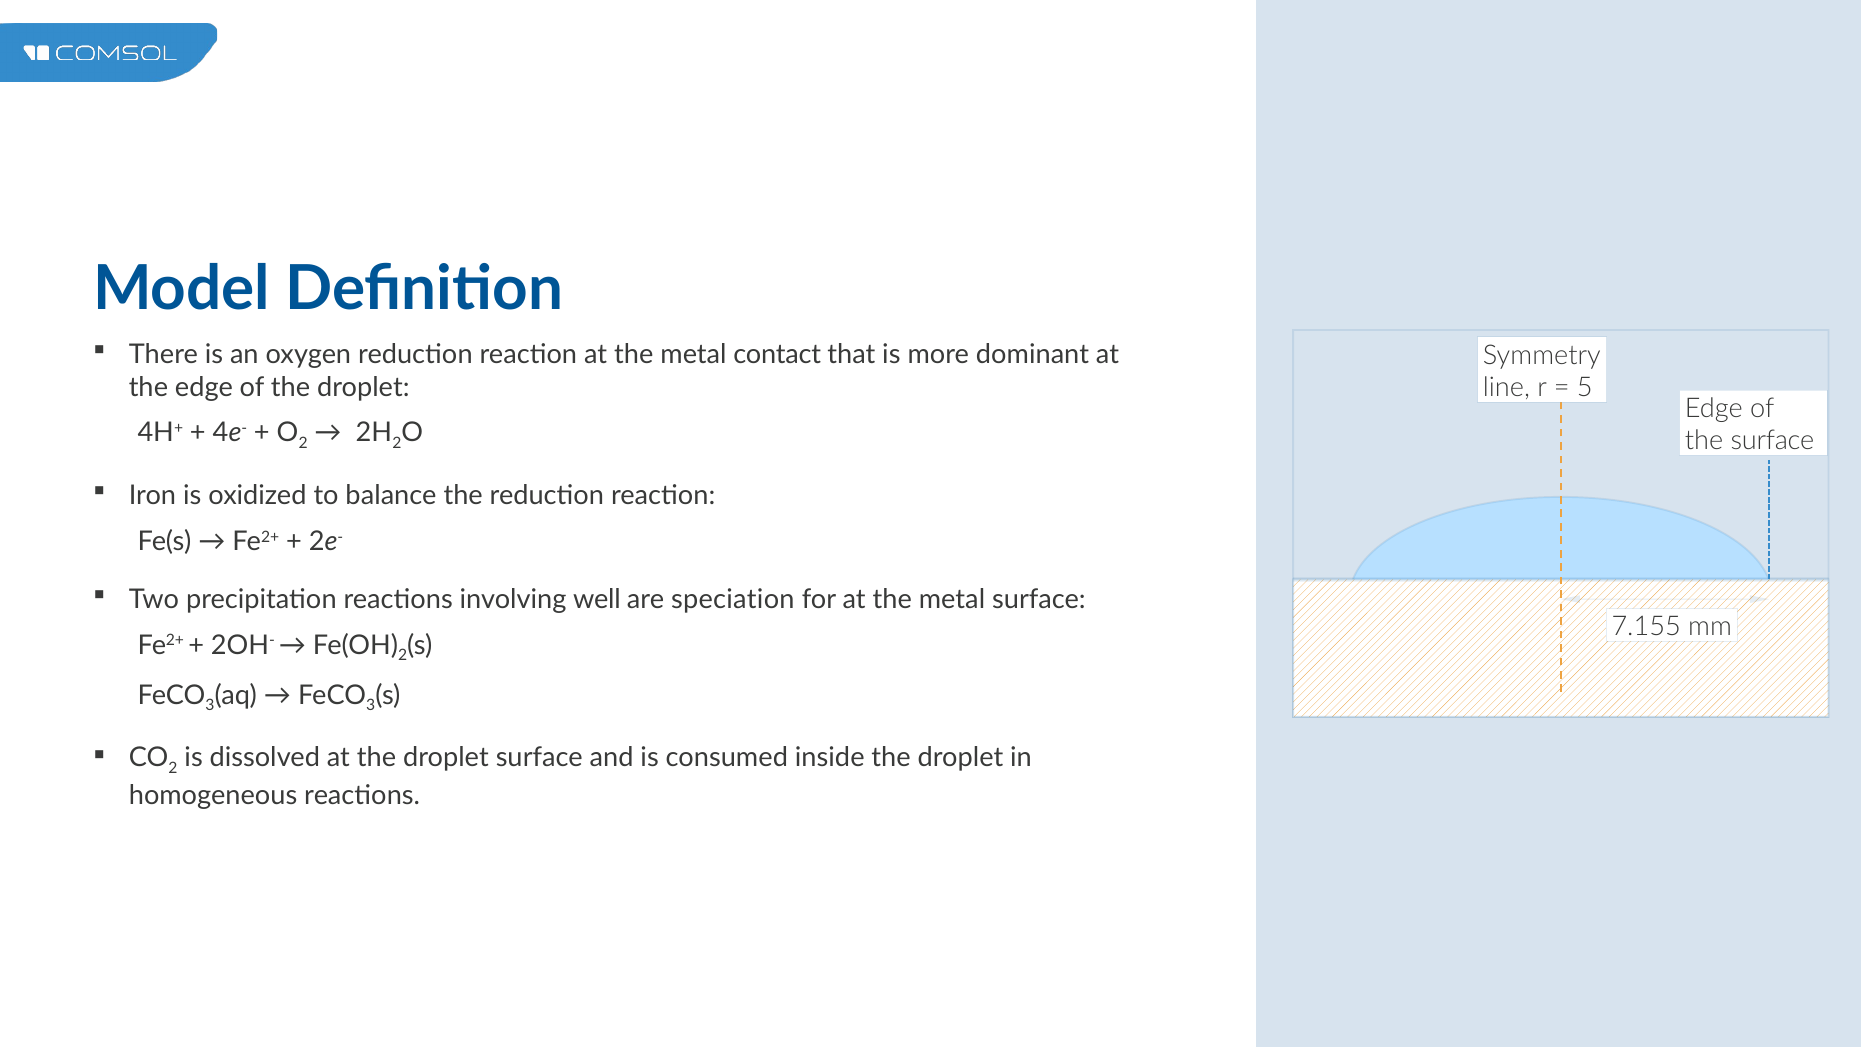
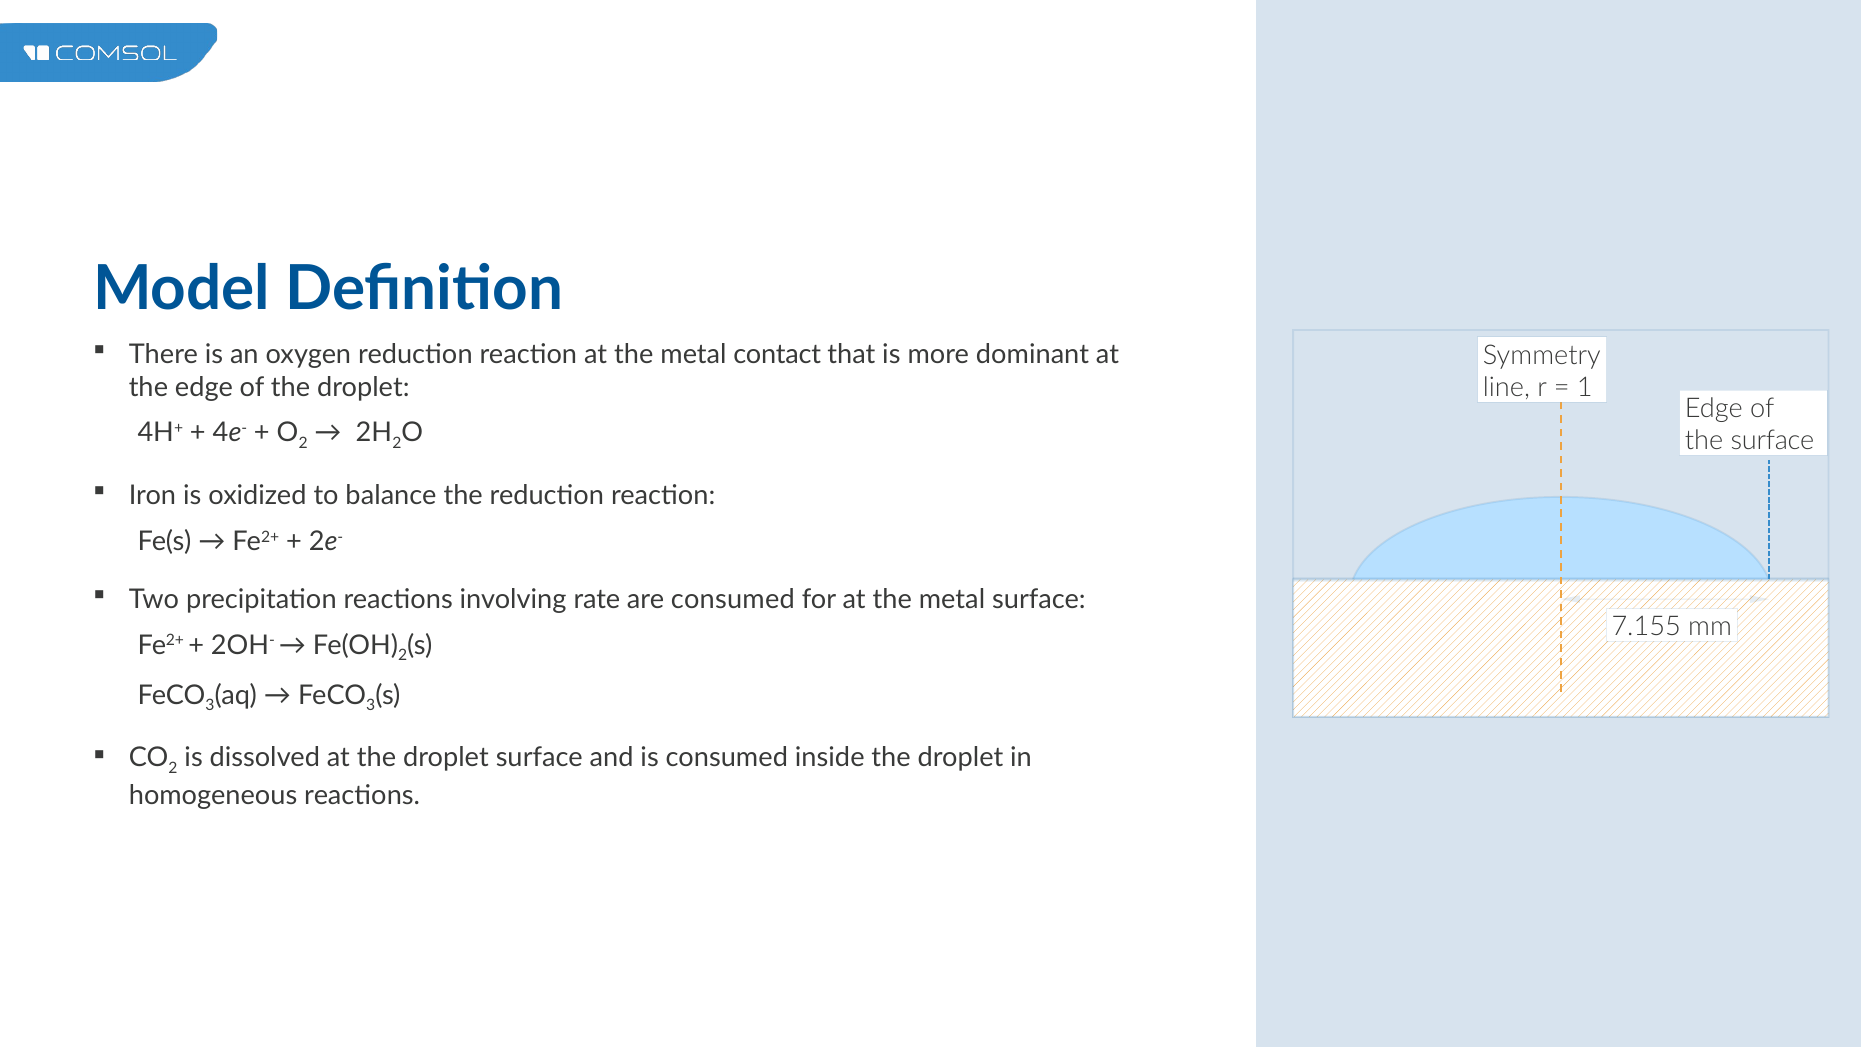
5: 5 -> 1
well: well -> rate
are speciation: speciation -> consumed
